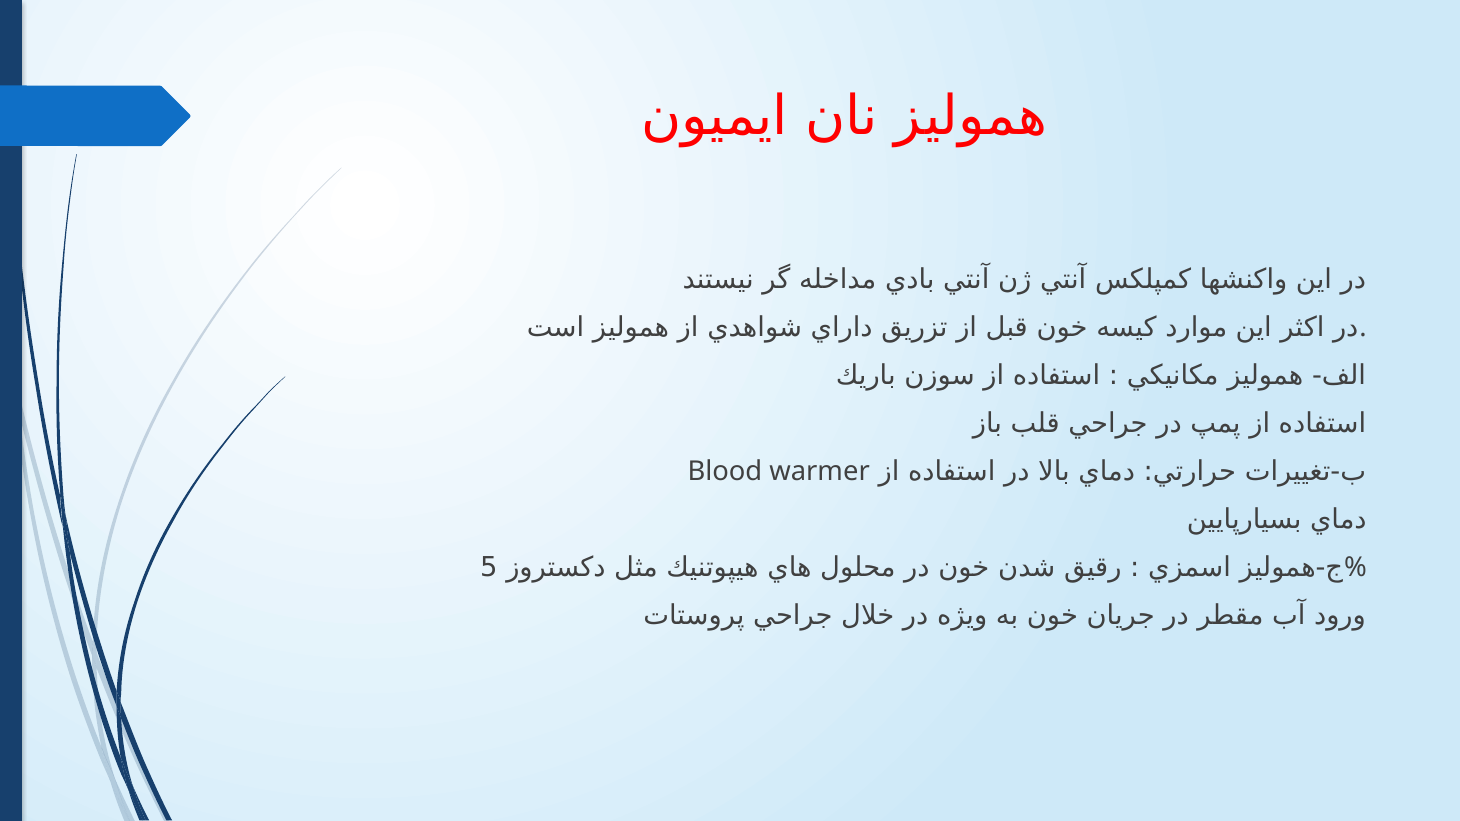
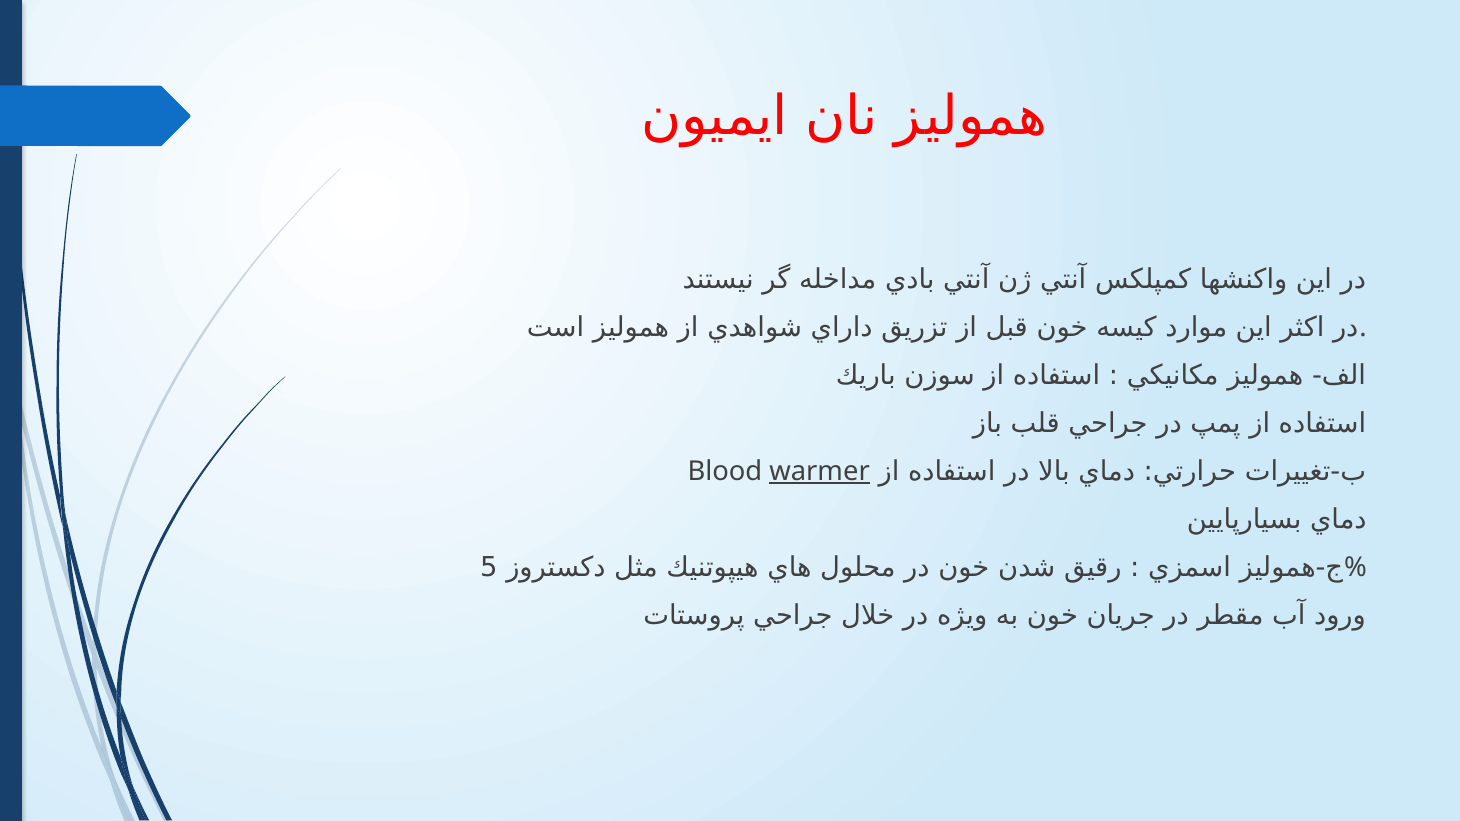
warmer underline: none -> present
